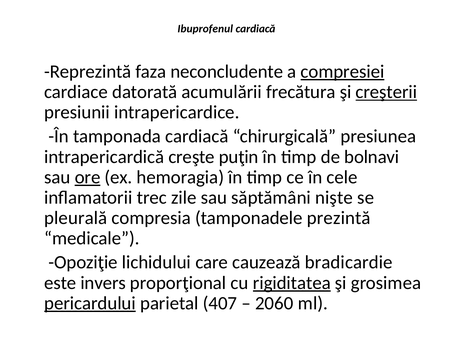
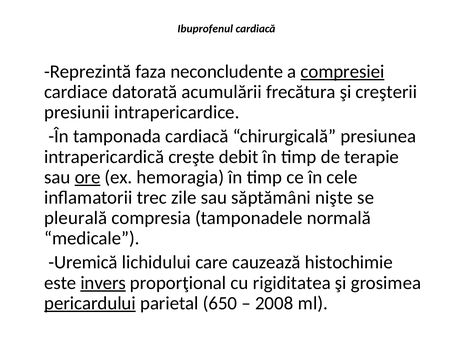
creşterii underline: present -> none
puţin: puţin -> debit
bolnavi: bolnavi -> terapie
prezintă: prezintă -> normală
Opoziţie: Opoziţie -> Uremică
bradicardie: bradicardie -> histochimie
invers underline: none -> present
rigiditatea underline: present -> none
407: 407 -> 650
2060: 2060 -> 2008
